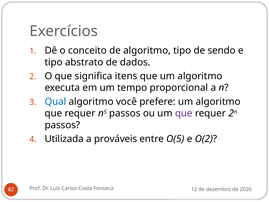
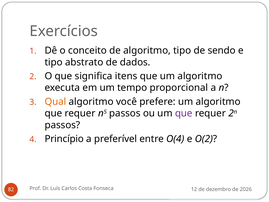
Qual colour: blue -> orange
Utilizada: Utilizada -> Princípio
prováveis: prováveis -> preferível
O(5: O(5 -> O(4
